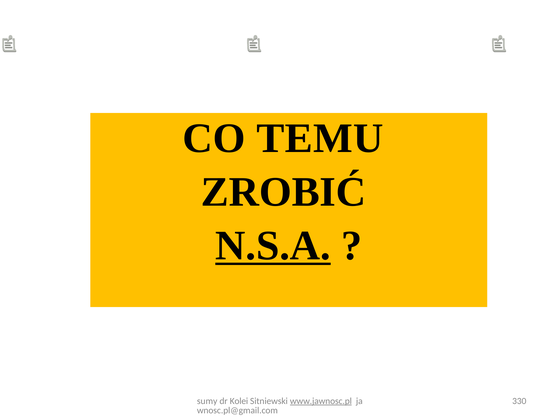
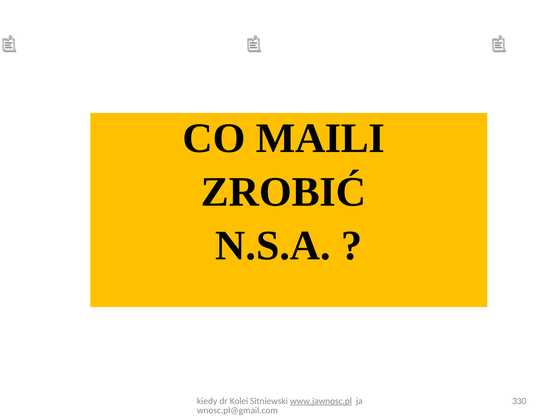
TEMU: TEMU -> MAILI
N.S.A underline: present -> none
sumy: sumy -> kiedy
